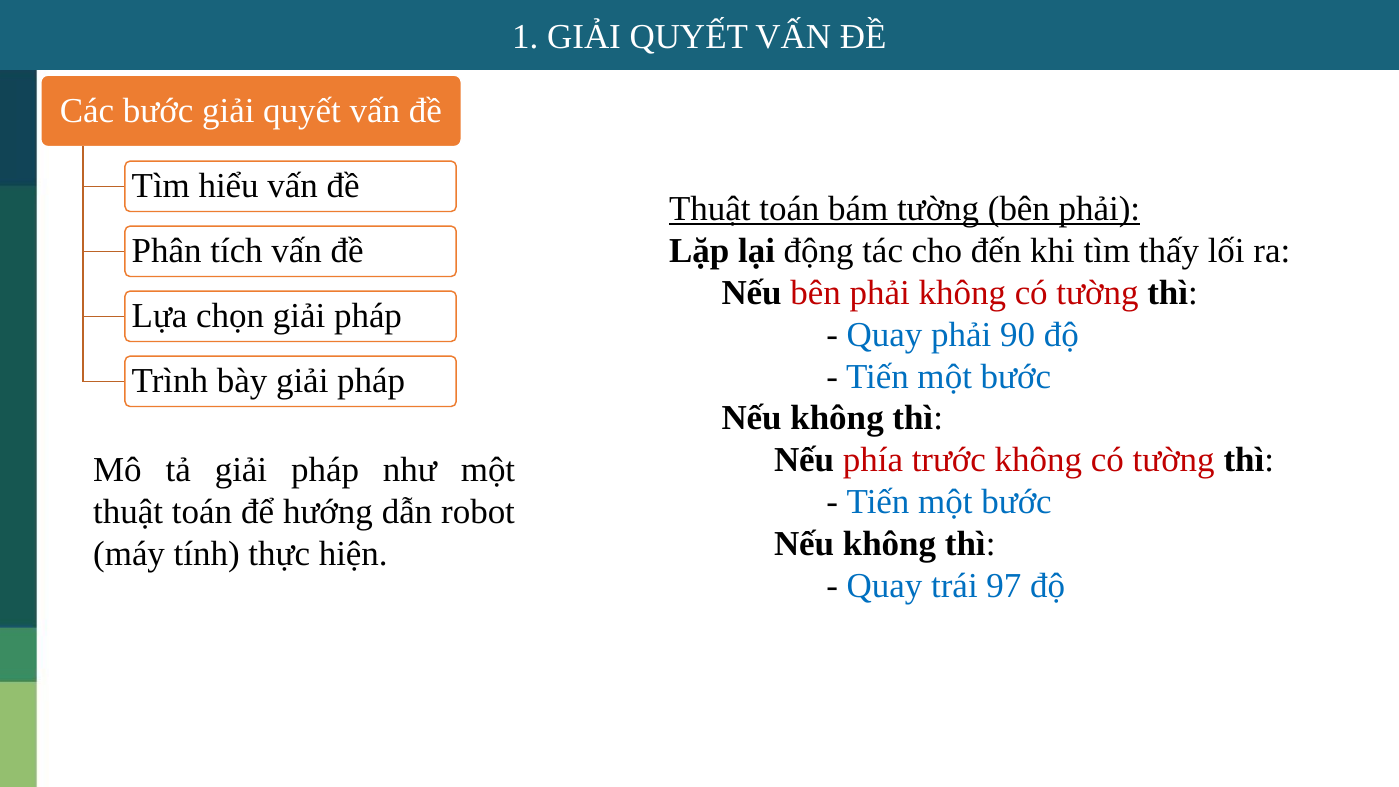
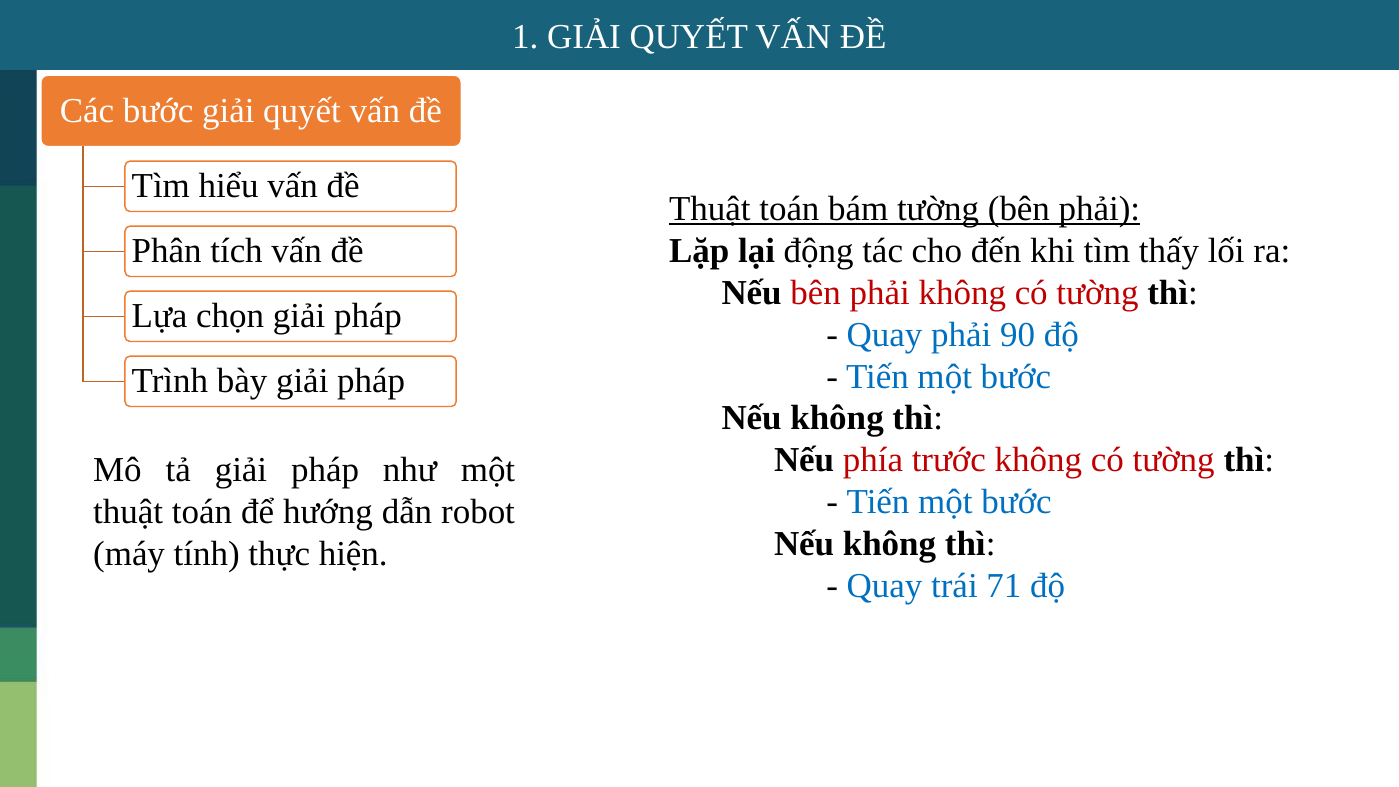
97: 97 -> 71
